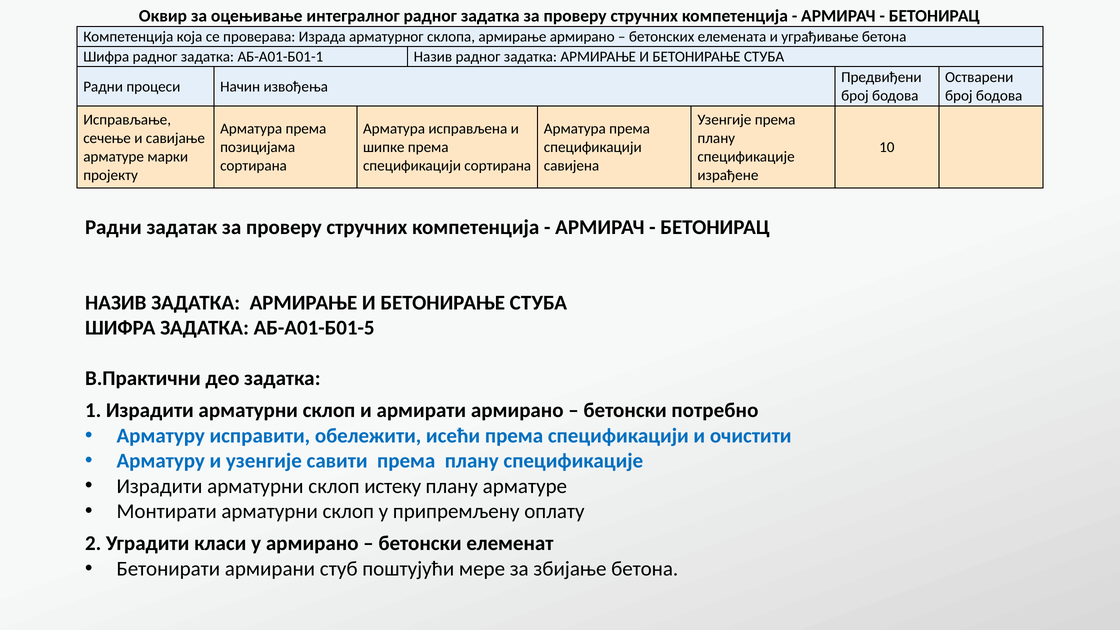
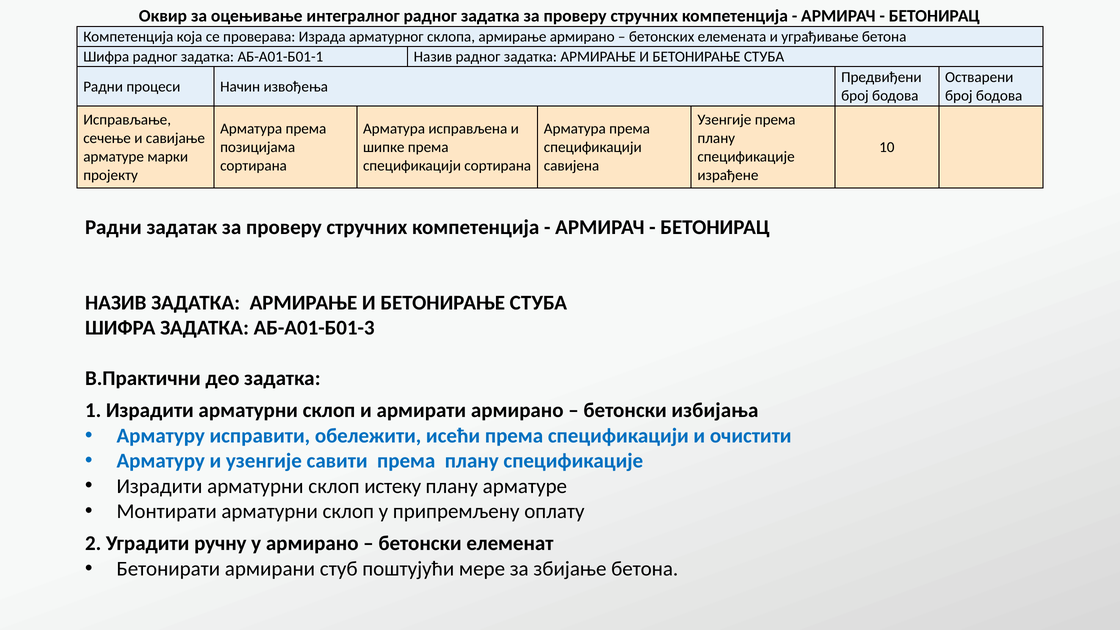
АБ-А01-Б01-5: АБ-А01-Б01-5 -> АБ-А01-Б01-3
потребно: потребно -> избијања
класи: класи -> ручну
